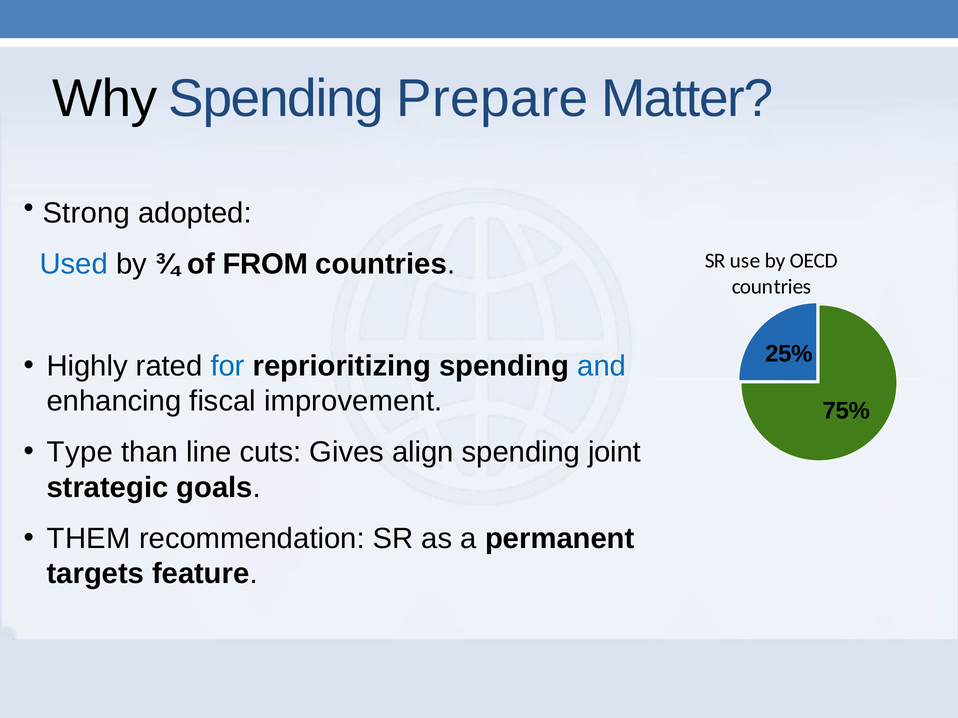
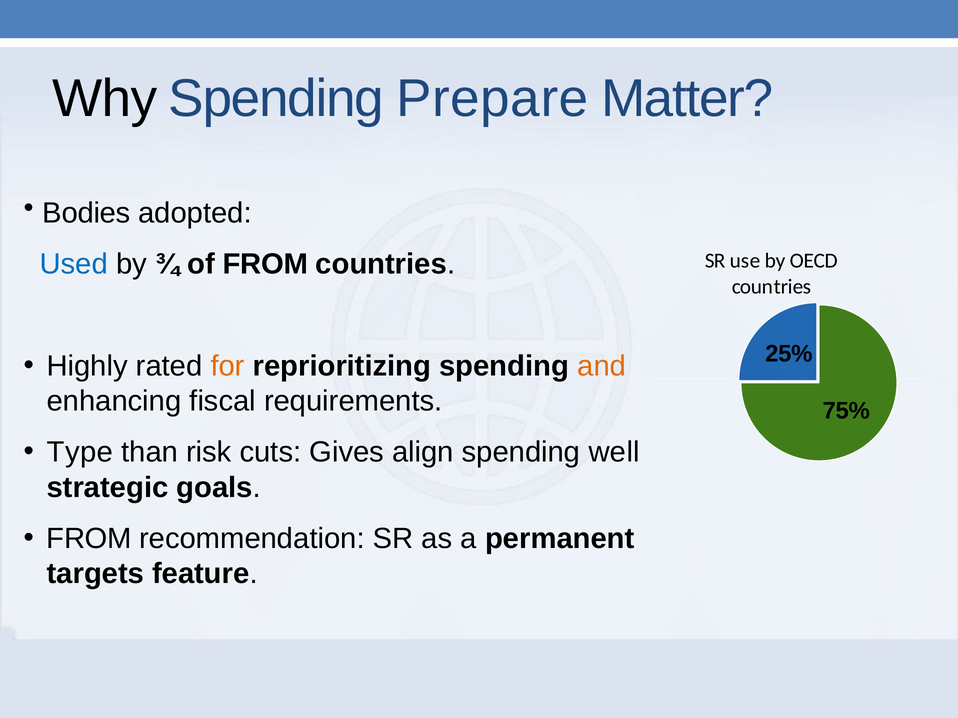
Strong: Strong -> Bodies
for colour: blue -> orange
and colour: blue -> orange
improvement: improvement -> requirements
line: line -> risk
joint: joint -> well
THEM at (89, 539): THEM -> FROM
